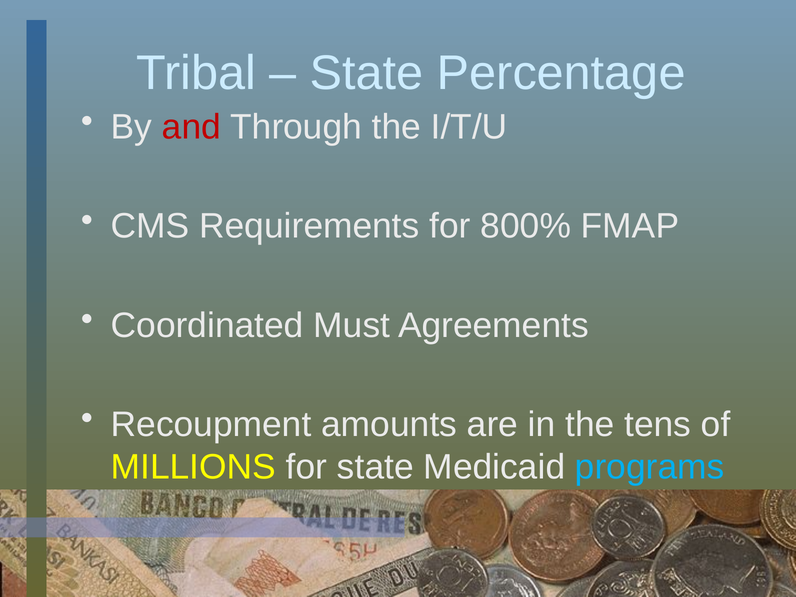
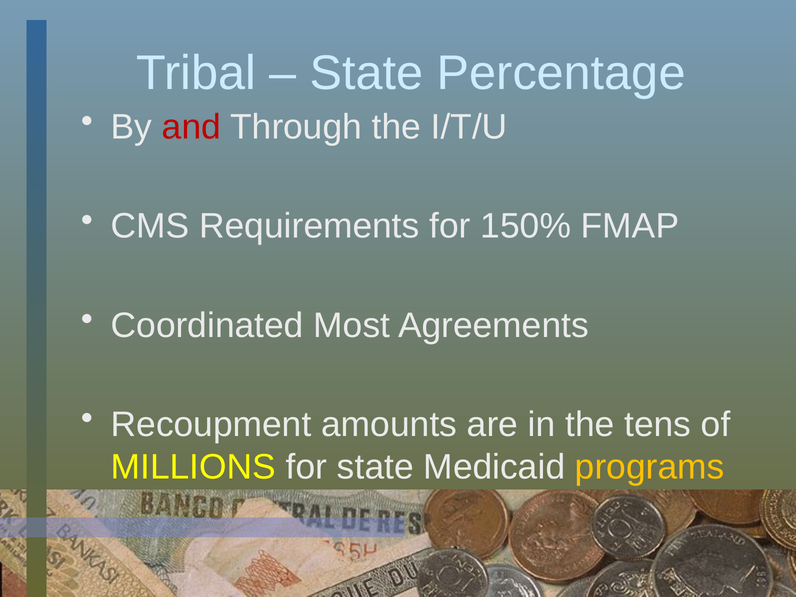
800%: 800% -> 150%
Must: Must -> Most
programs colour: light blue -> yellow
